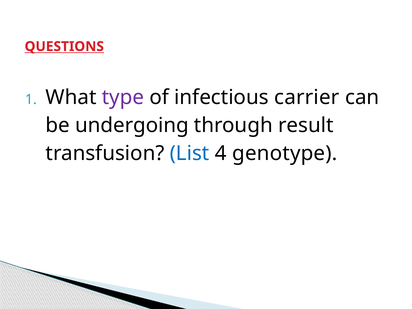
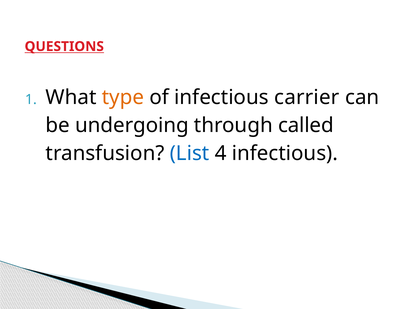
type colour: purple -> orange
result: result -> called
4 genotype: genotype -> infectious
